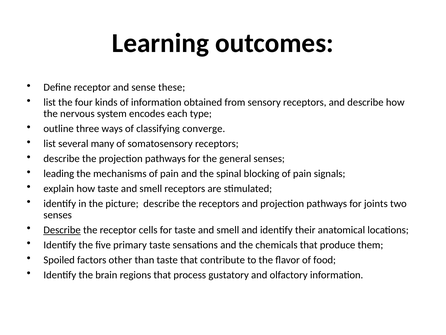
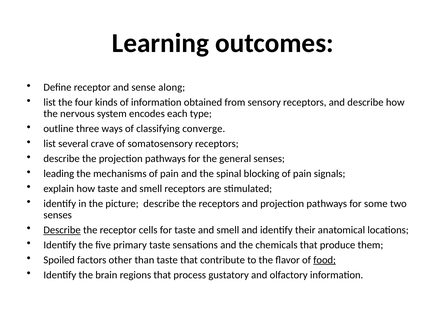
these: these -> along
many: many -> crave
joints: joints -> some
food underline: none -> present
